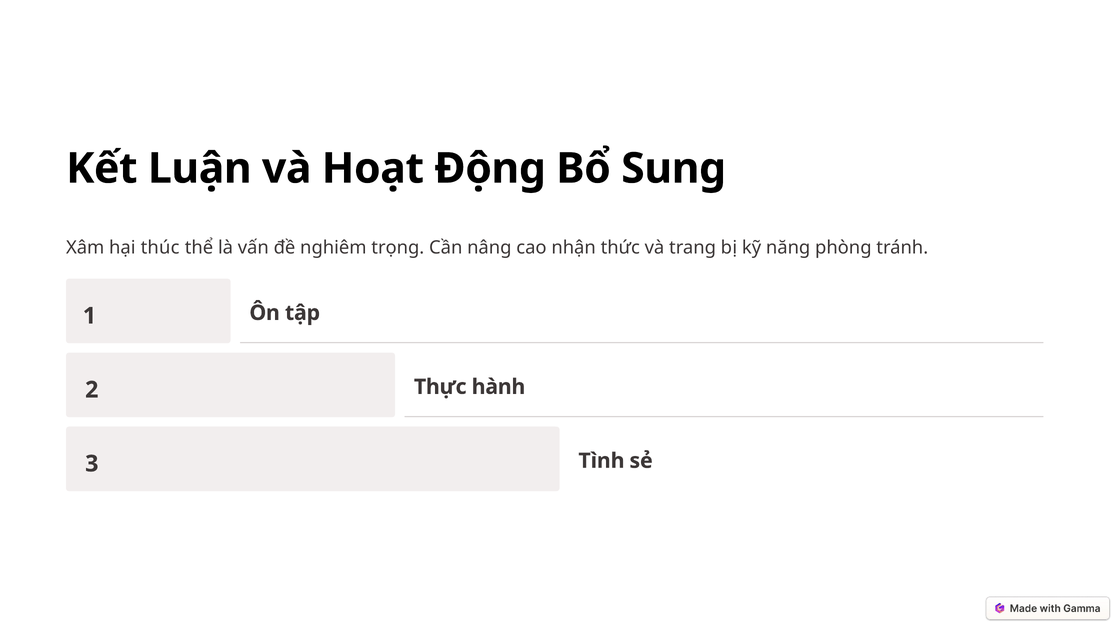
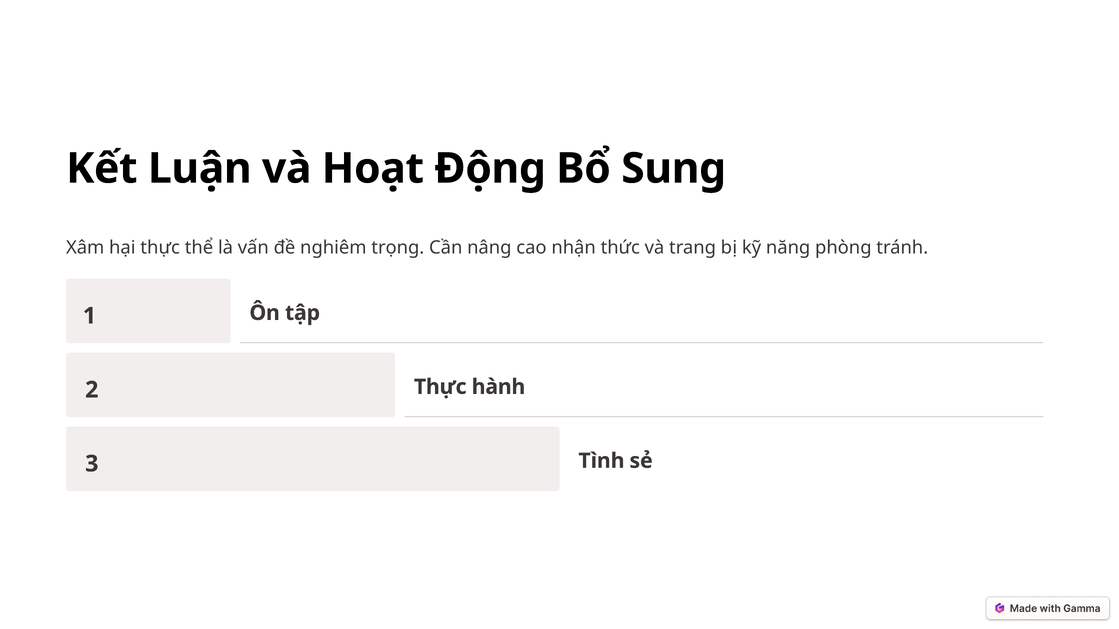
hại thúc: thúc -> thực
